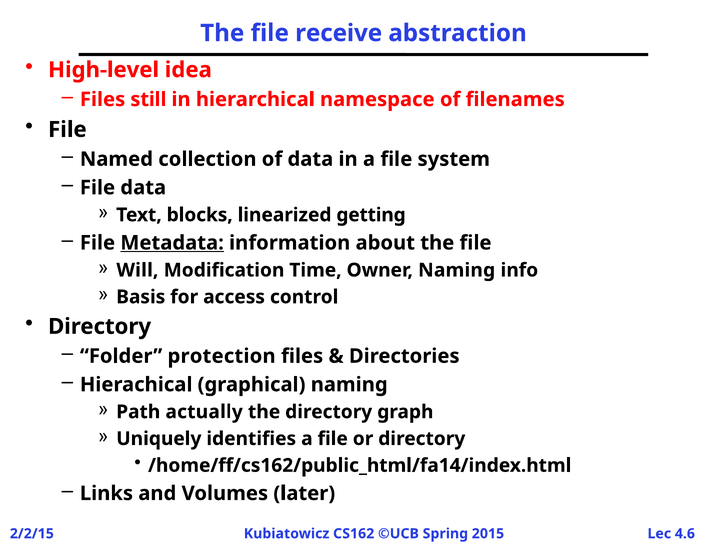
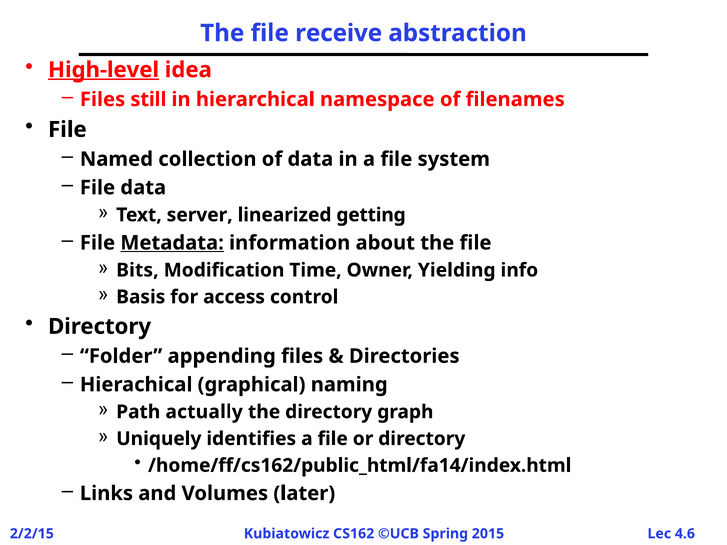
High-level underline: none -> present
blocks: blocks -> server
Will: Will -> Bits
Owner Naming: Naming -> Yielding
protection: protection -> appending
